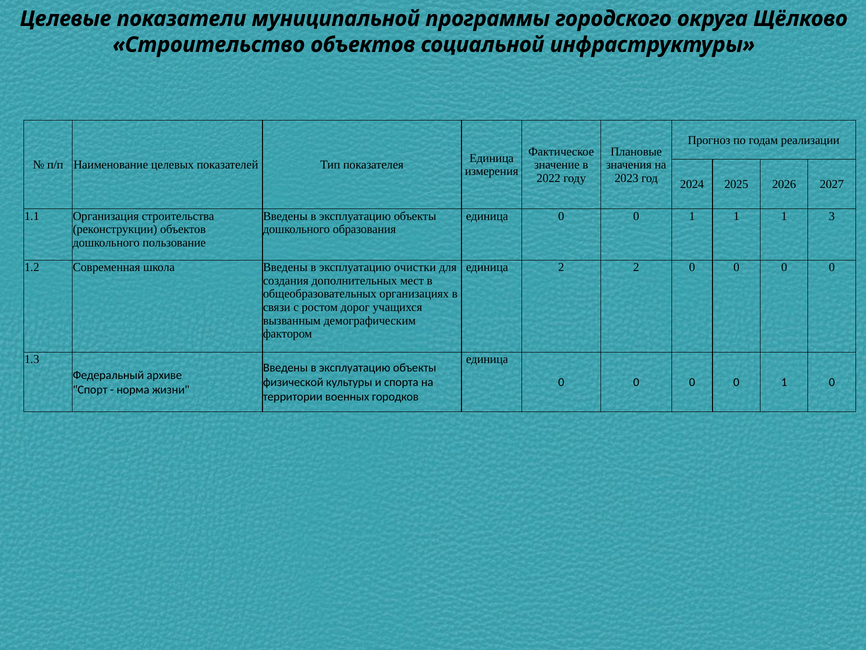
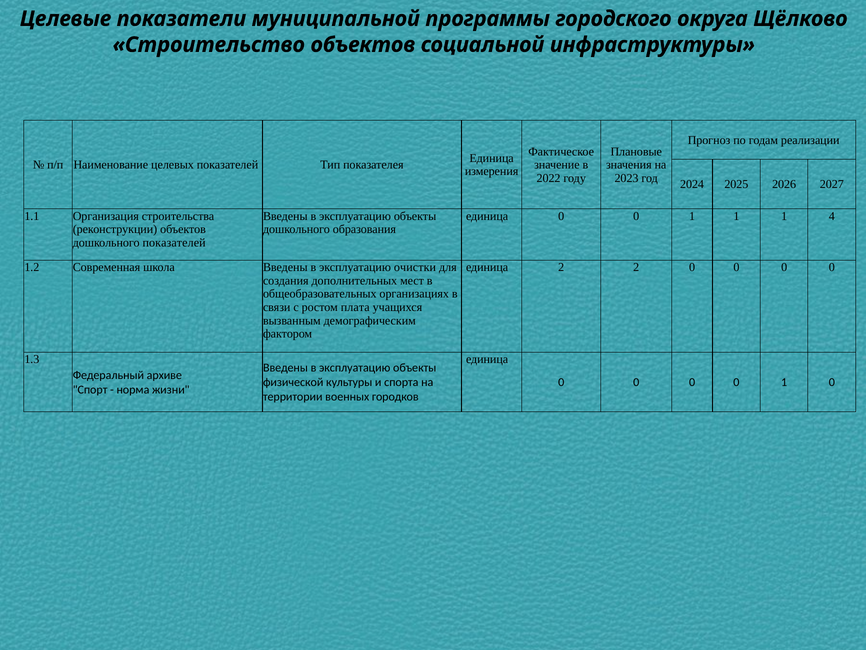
3: 3 -> 4
дошкольного пользование: пользование -> показателей
дорог: дорог -> плата
